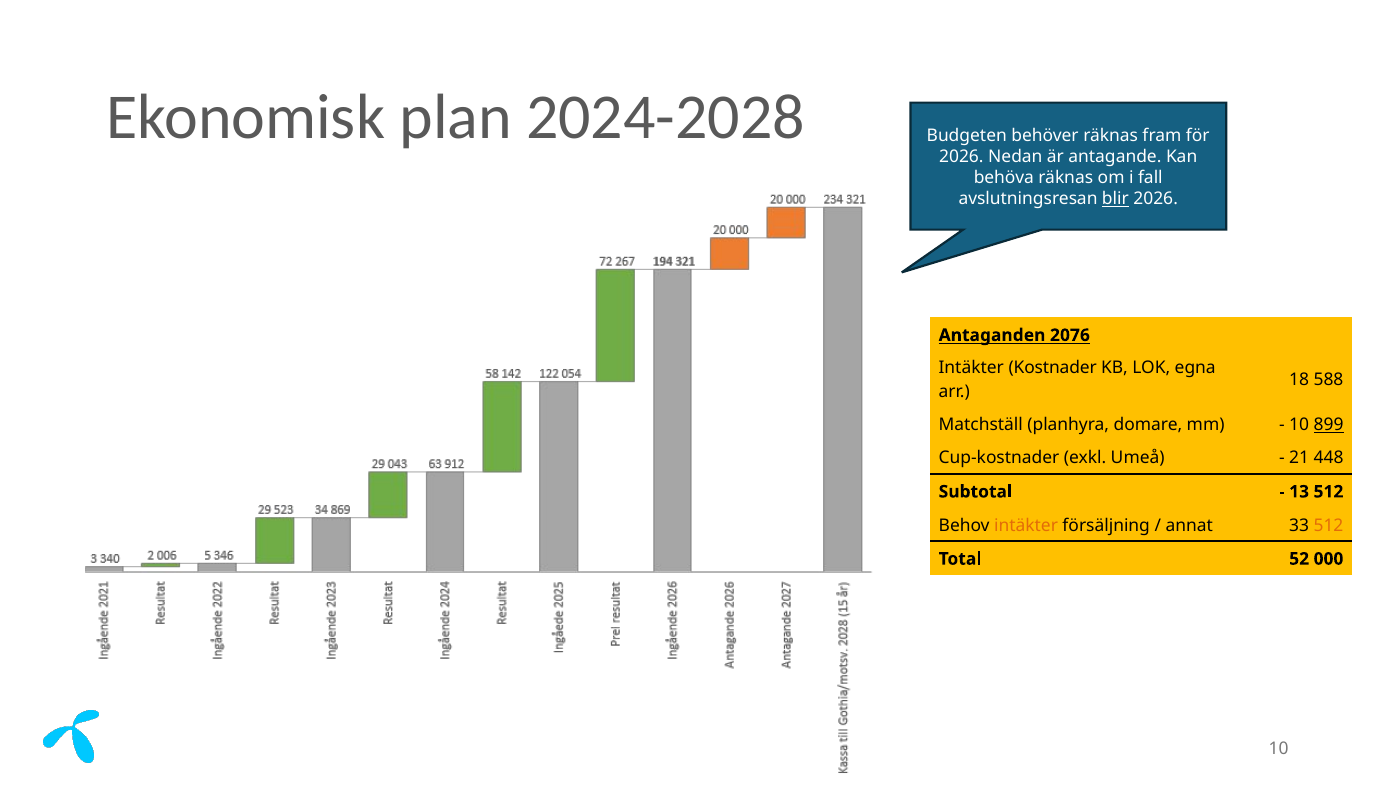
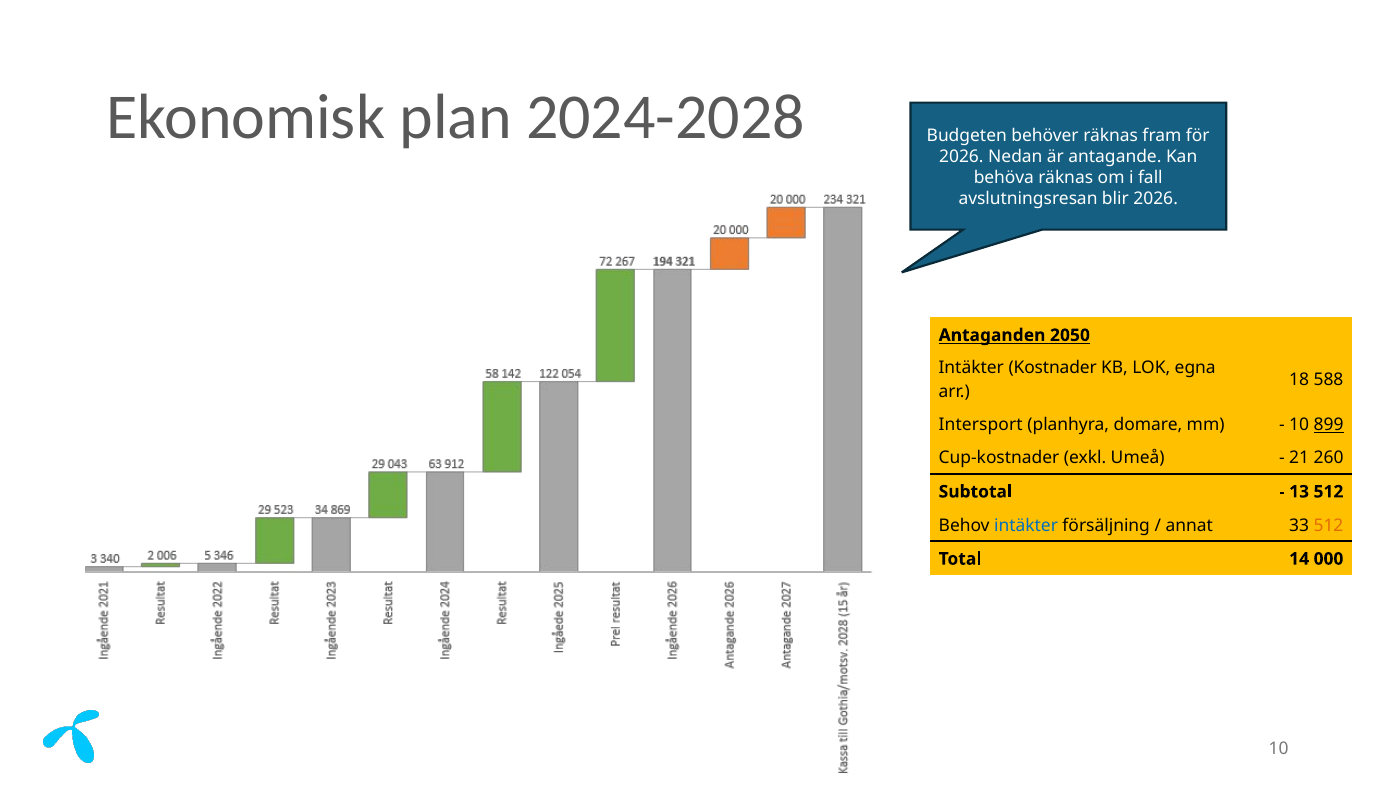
blir underline: present -> none
2076: 2076 -> 2050
Matchställ: Matchställ -> Intersport
448: 448 -> 260
intäkter at (1026, 525) colour: orange -> blue
52: 52 -> 14
